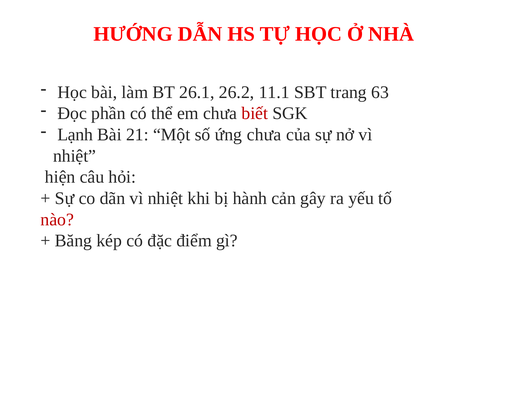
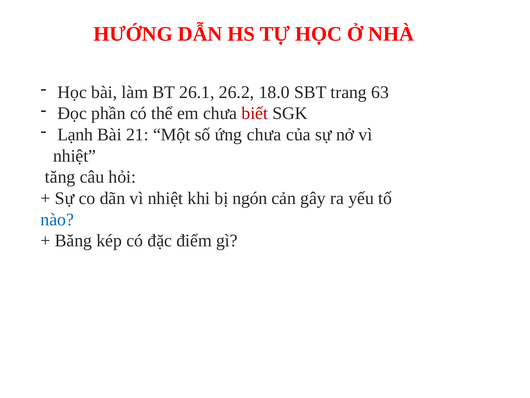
11.1: 11.1 -> 18.0
hiện: hiện -> tăng
hành: hành -> ngón
nào colour: red -> blue
